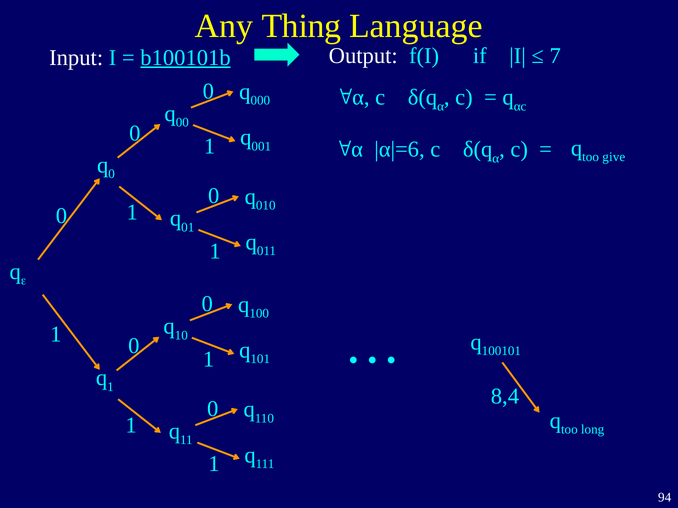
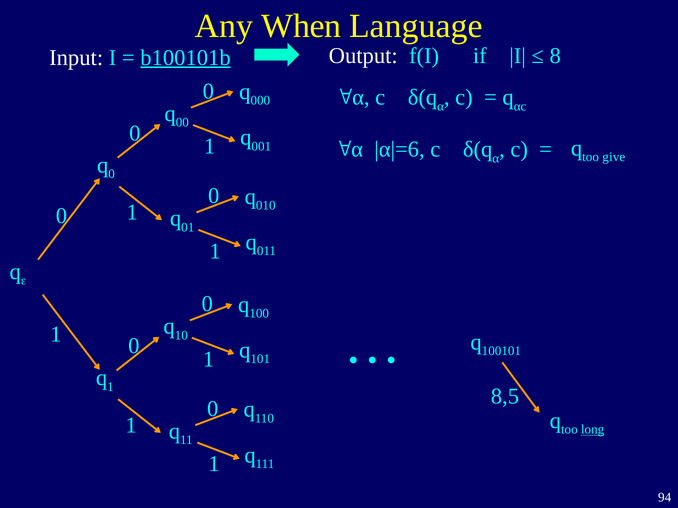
Thing: Thing -> When
7: 7 -> 8
8,4: 8,4 -> 8,5
long underline: none -> present
